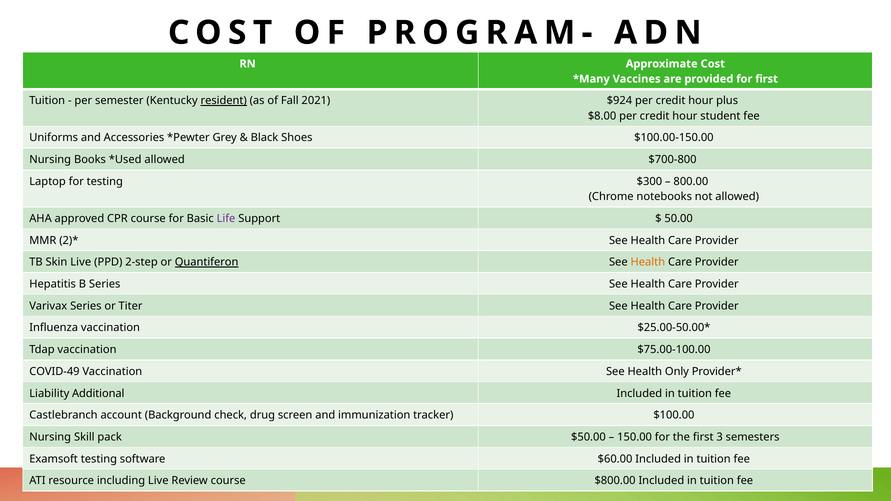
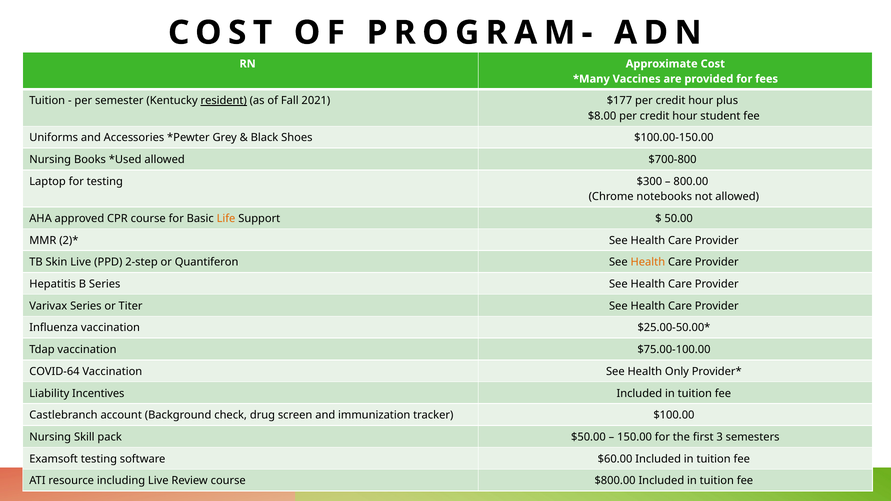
for first: first -> fees
$924: $924 -> $177
Life colour: purple -> orange
Quantiferon underline: present -> none
COVID-49: COVID-49 -> COVID-64
Additional: Additional -> Incentives
